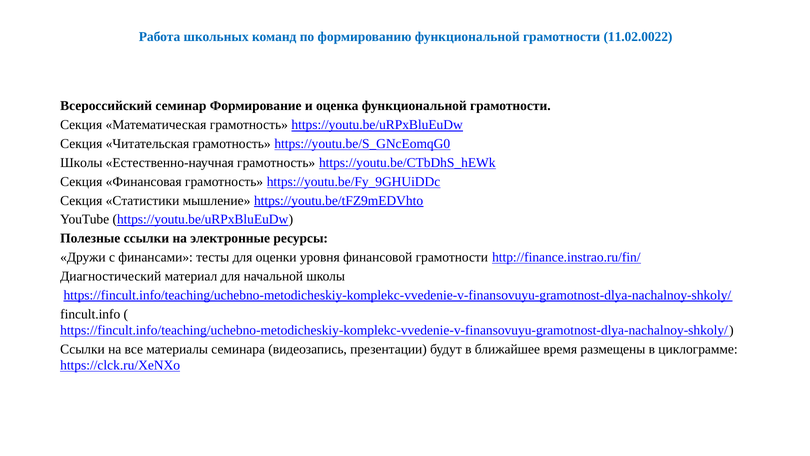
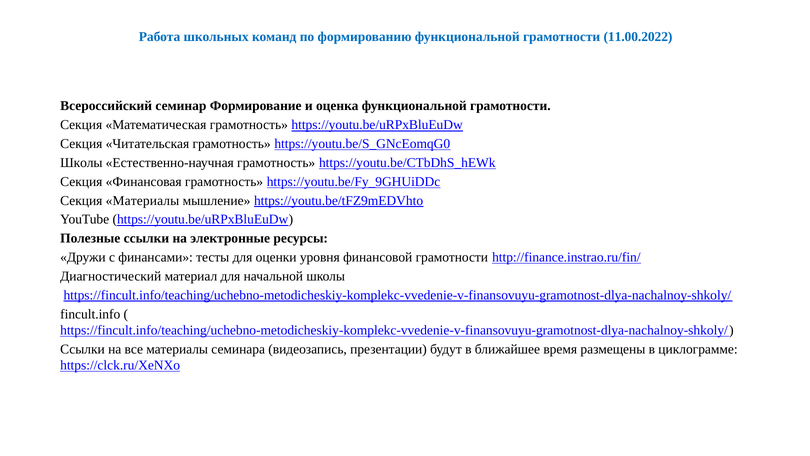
11.02.0022: 11.02.0022 -> 11.00.2022
Секция Статистики: Статистики -> Материалы
